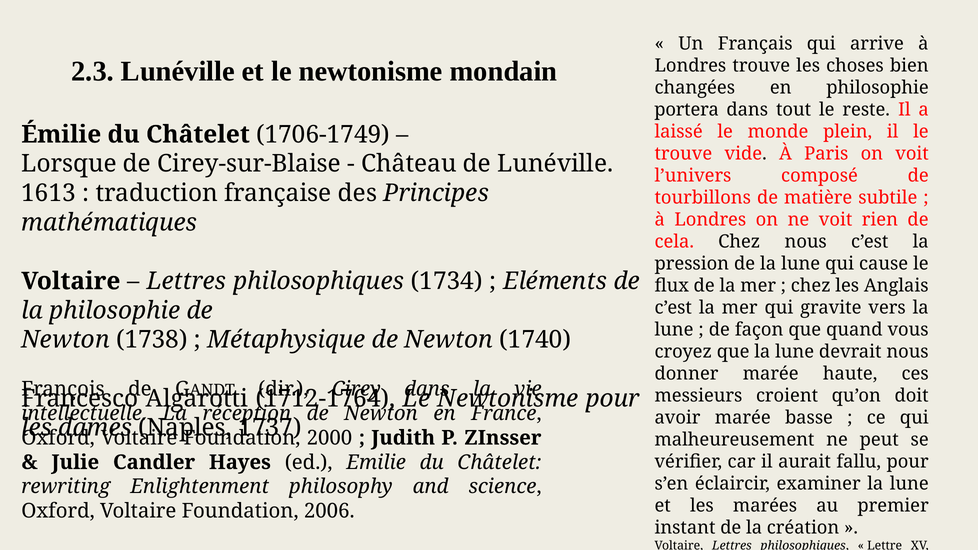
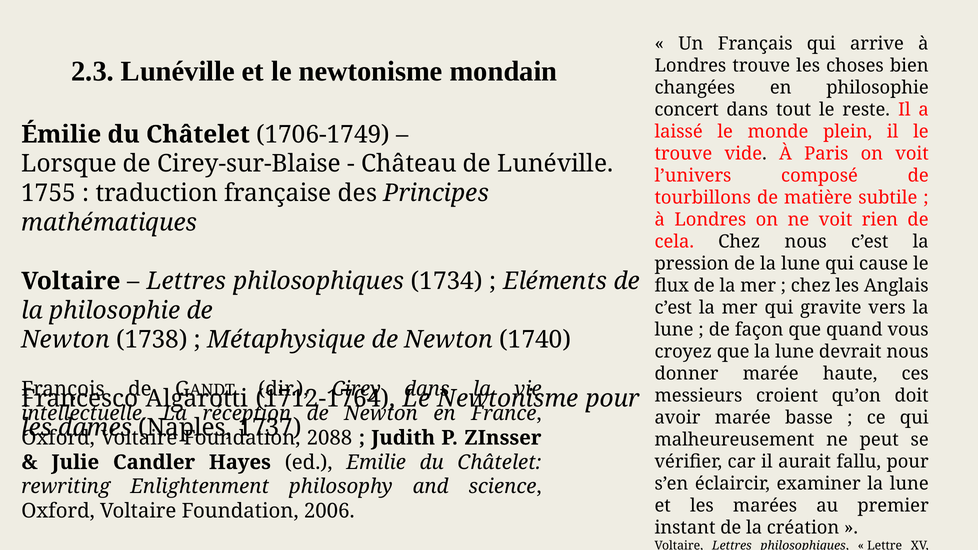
portera: portera -> concert
1613: 1613 -> 1755
2000: 2000 -> 2088
